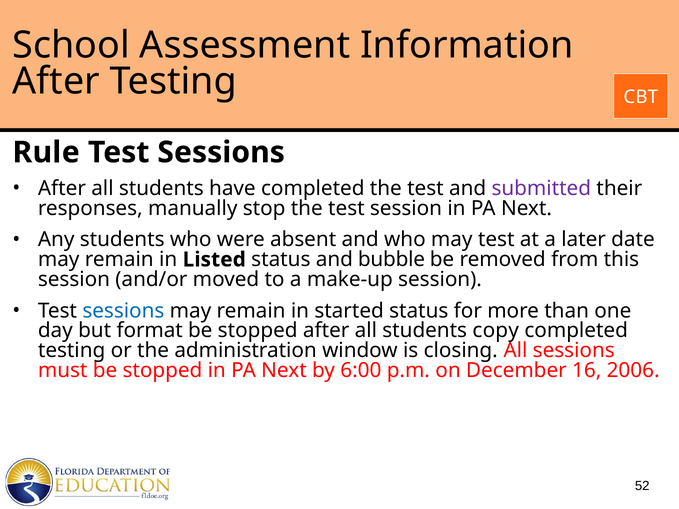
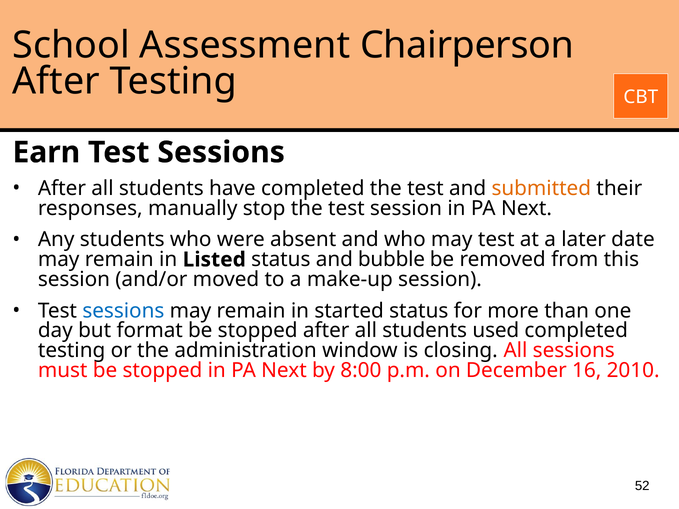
Information: Information -> Chairperson
Rule: Rule -> Earn
submitted colour: purple -> orange
copy: copy -> used
6:00: 6:00 -> 8:00
2006: 2006 -> 2010
